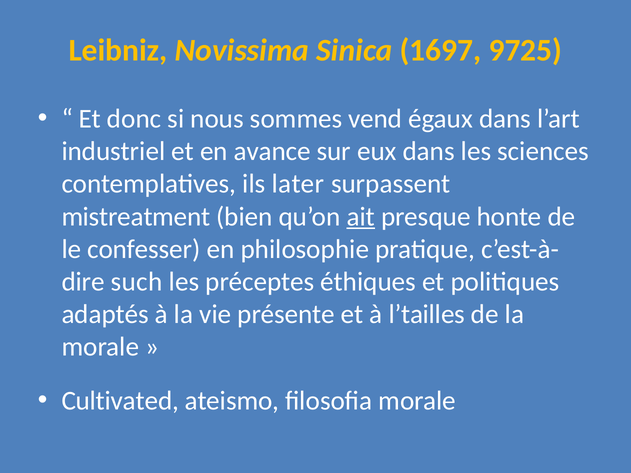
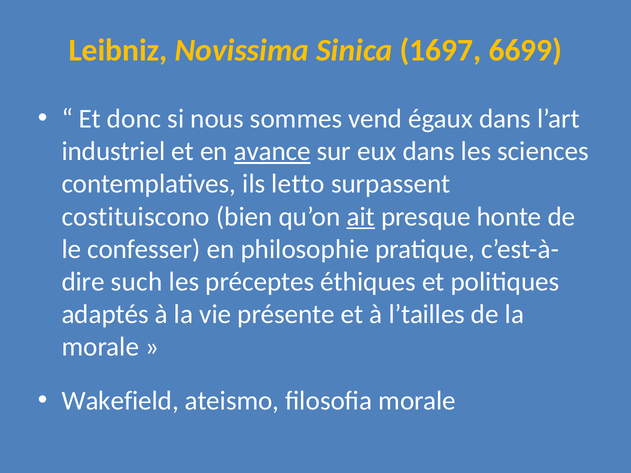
9725: 9725 -> 6699
avance underline: none -> present
later: later -> letto
mistreatment: mistreatment -> costituiscono
Cultivated: Cultivated -> Wakefield
